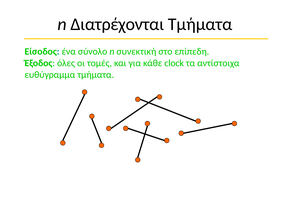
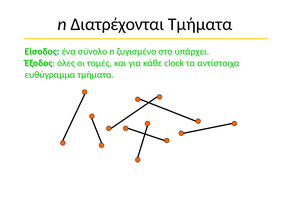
συνεκτική: συνεκτική -> ζυγισμένο
επίπεδη: επίπεδη -> υπάρχει
